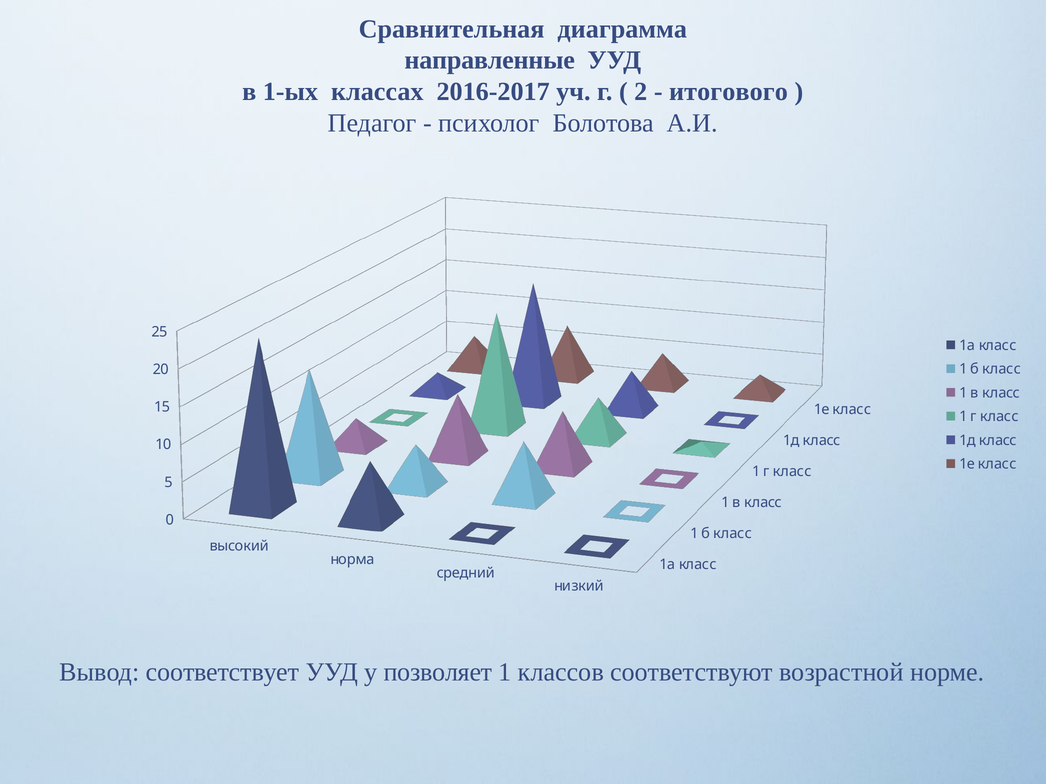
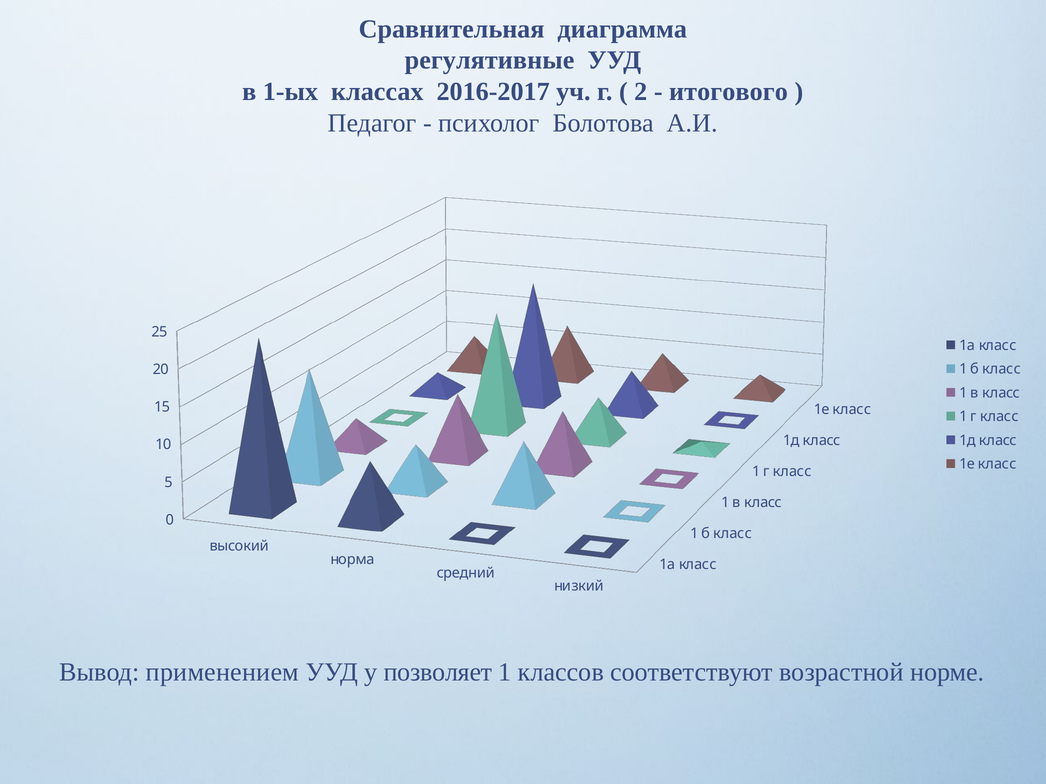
направленные: направленные -> регулятивные
соответствует: соответствует -> применением
